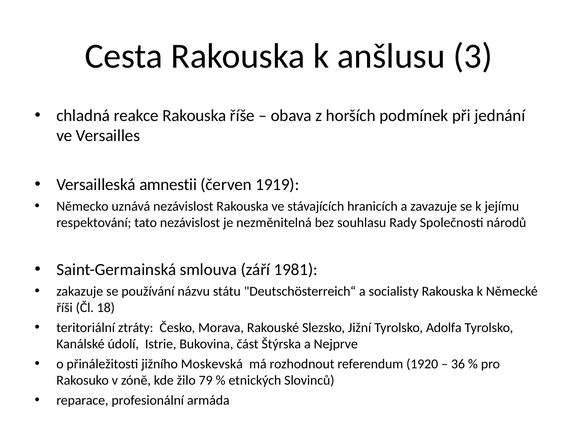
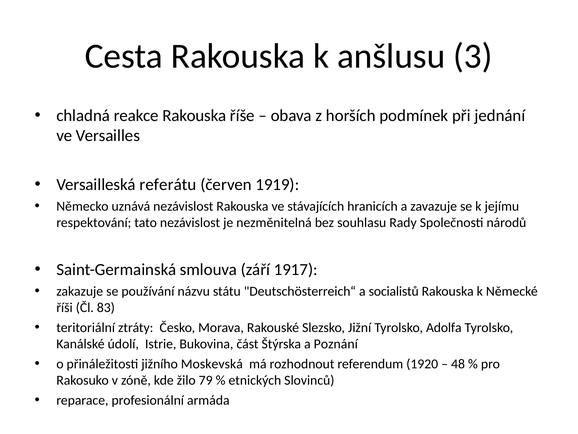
amnestii: amnestii -> referátu
1981: 1981 -> 1917
socialisty: socialisty -> socialistů
18: 18 -> 83
Nejprve: Nejprve -> Poznání
36: 36 -> 48
